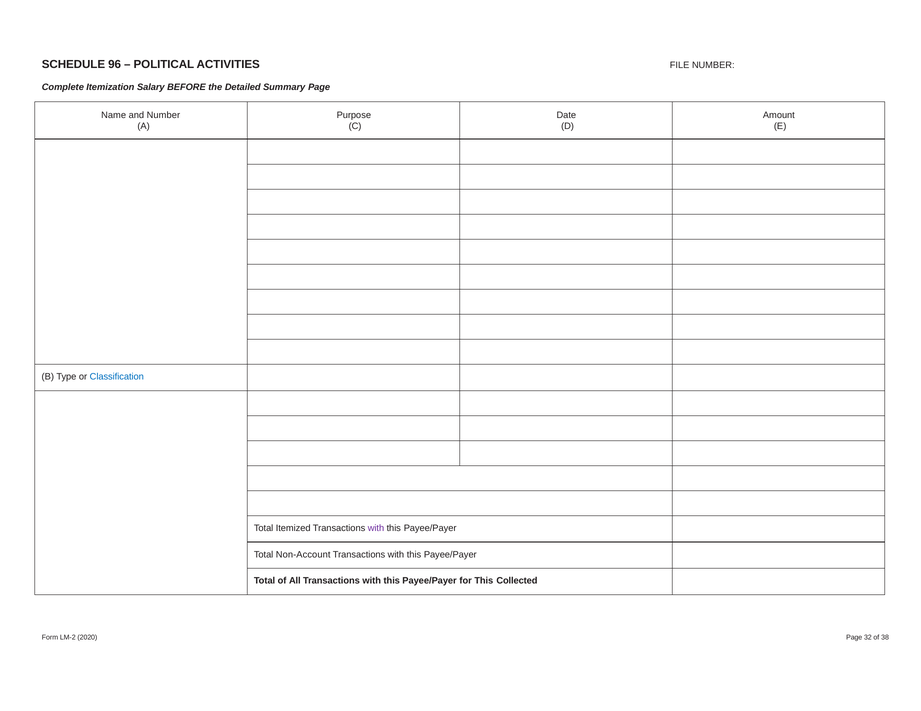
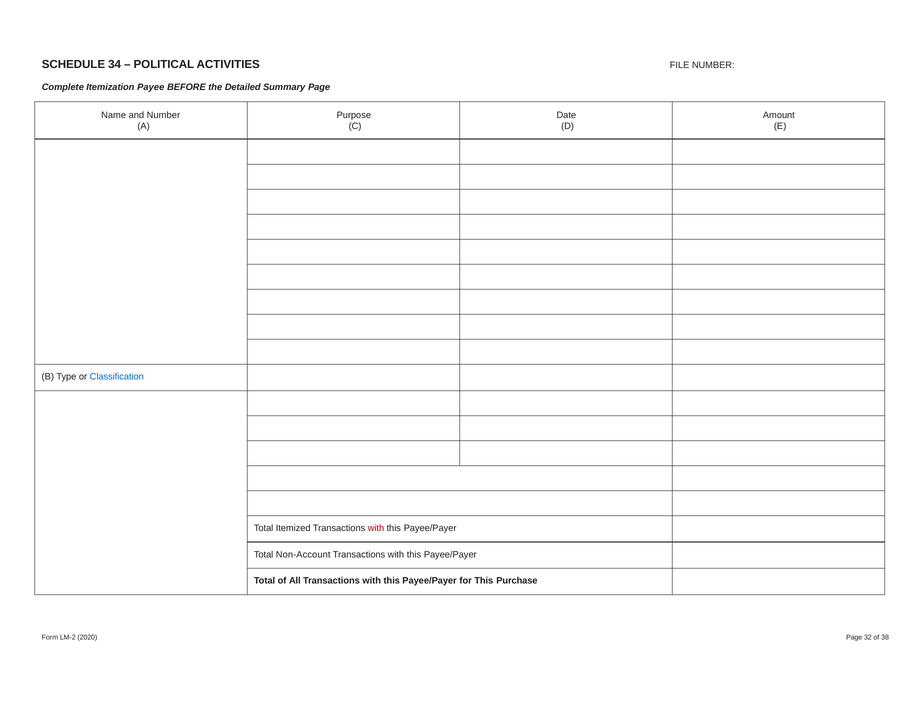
96: 96 -> 34
Salary: Salary -> Payee
with at (376, 529) colour: purple -> red
Collected: Collected -> Purchase
